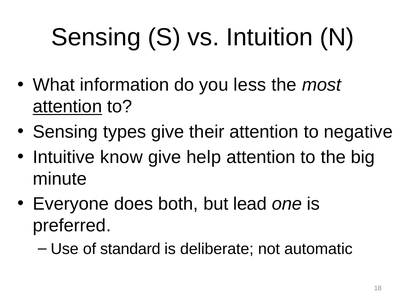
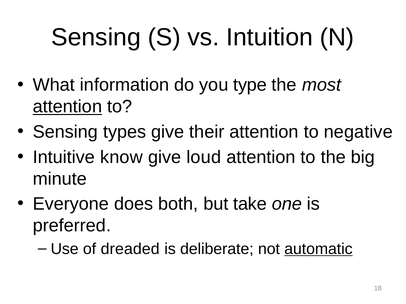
less: less -> type
help: help -> loud
lead: lead -> take
standard: standard -> dreaded
automatic underline: none -> present
